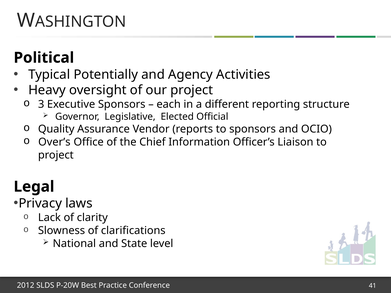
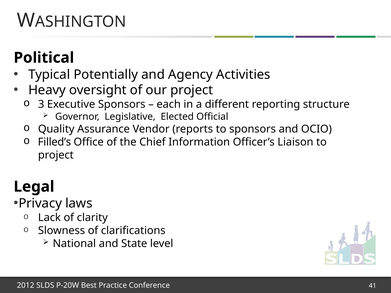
Over’s: Over’s -> Filled’s
